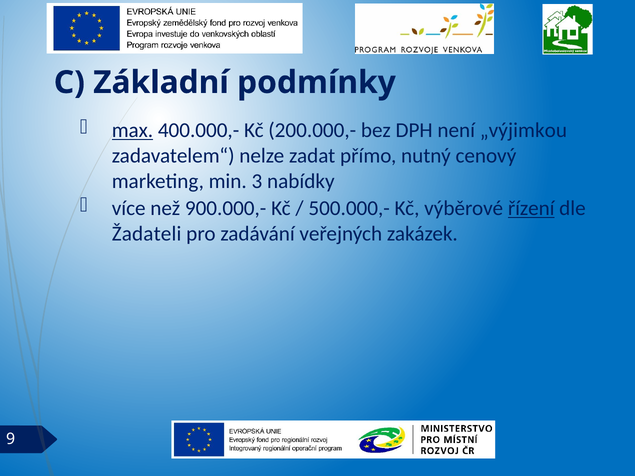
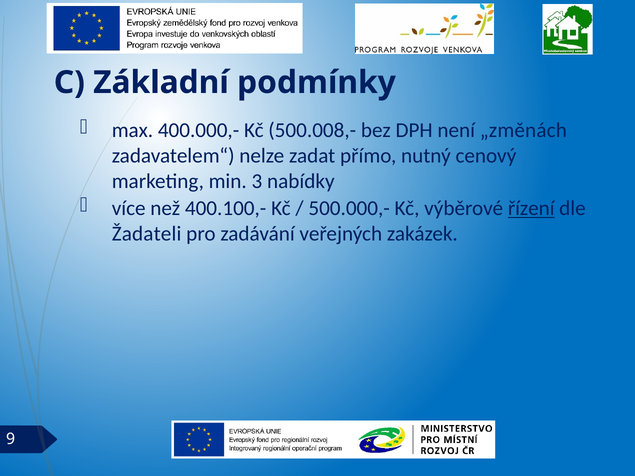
max underline: present -> none
200.000,-: 200.000,- -> 500.008,-
„výjimkou: „výjimkou -> „změnách
900.000,-: 900.000,- -> 400.100,-
